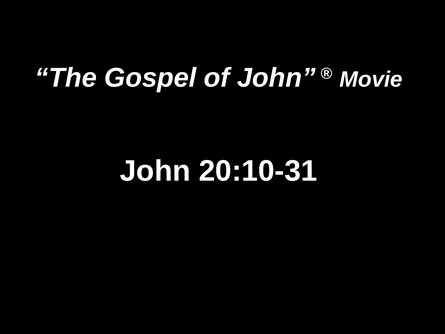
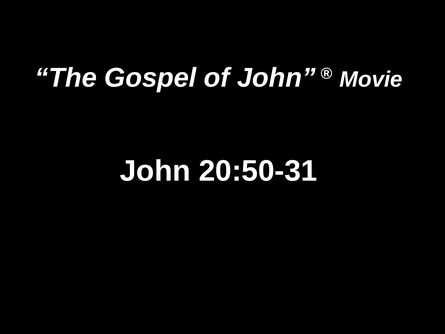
20:10-31: 20:10-31 -> 20:50-31
